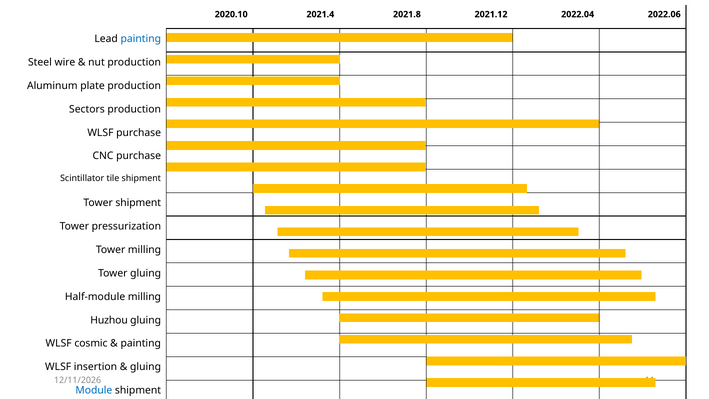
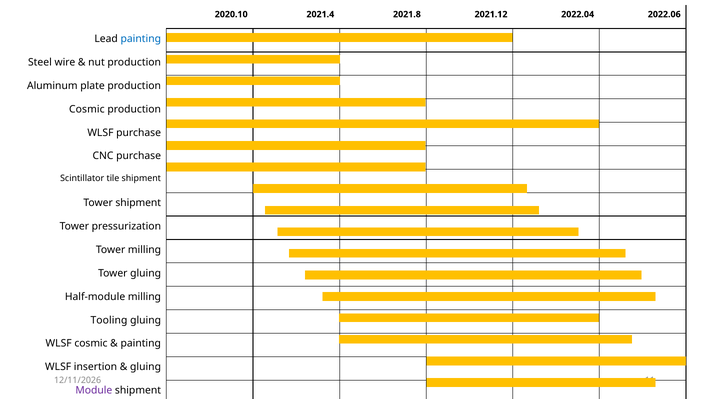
Sectors at (87, 109): Sectors -> Cosmic
Huzhou: Huzhou -> Tooling
Module at (94, 390) colour: blue -> purple
